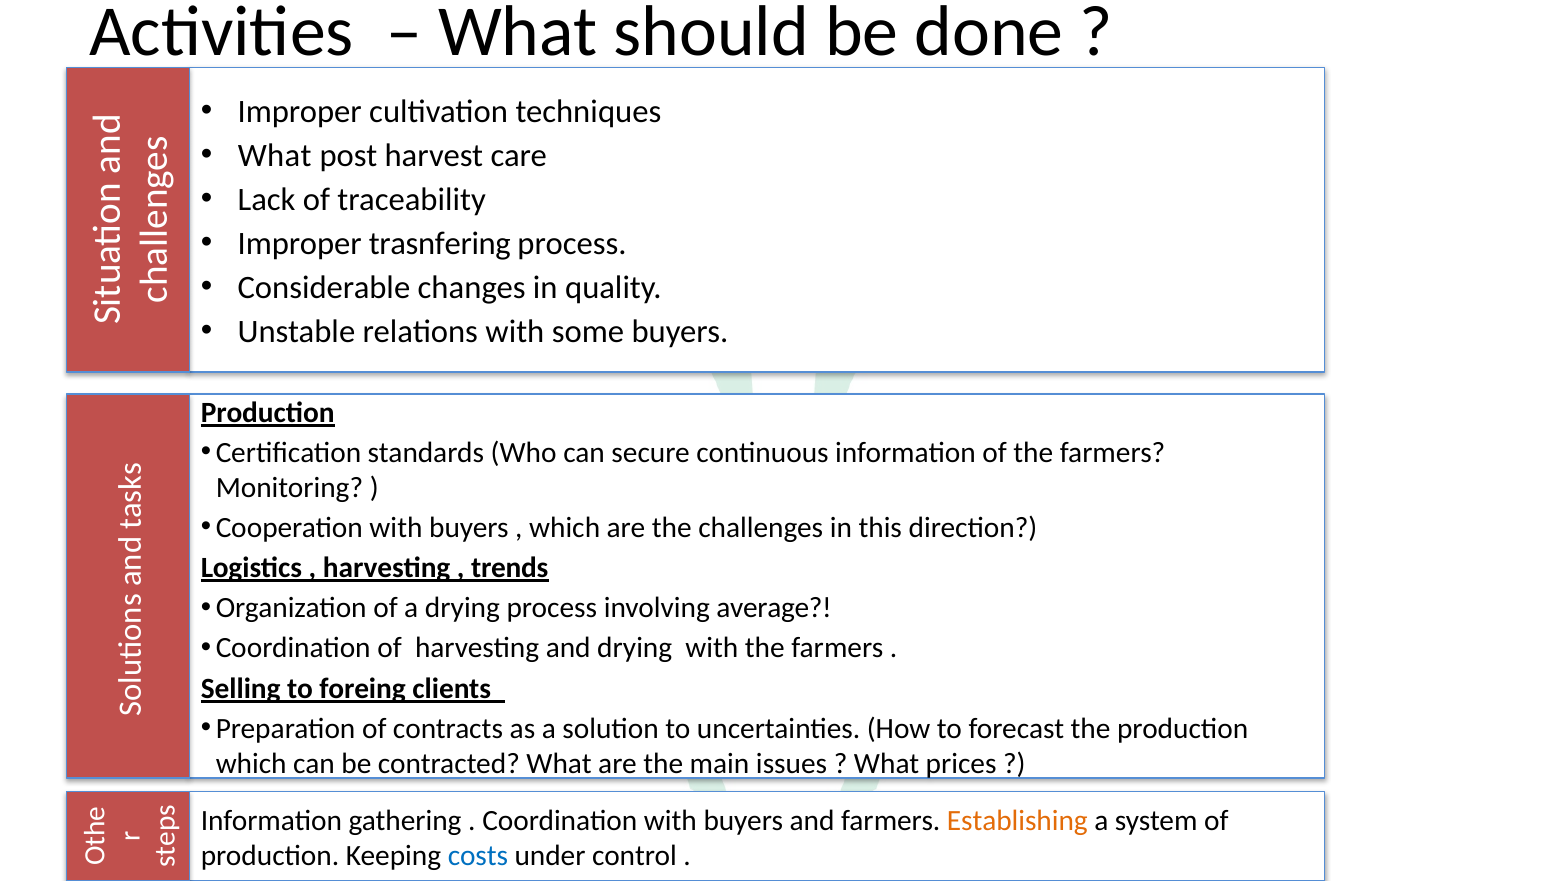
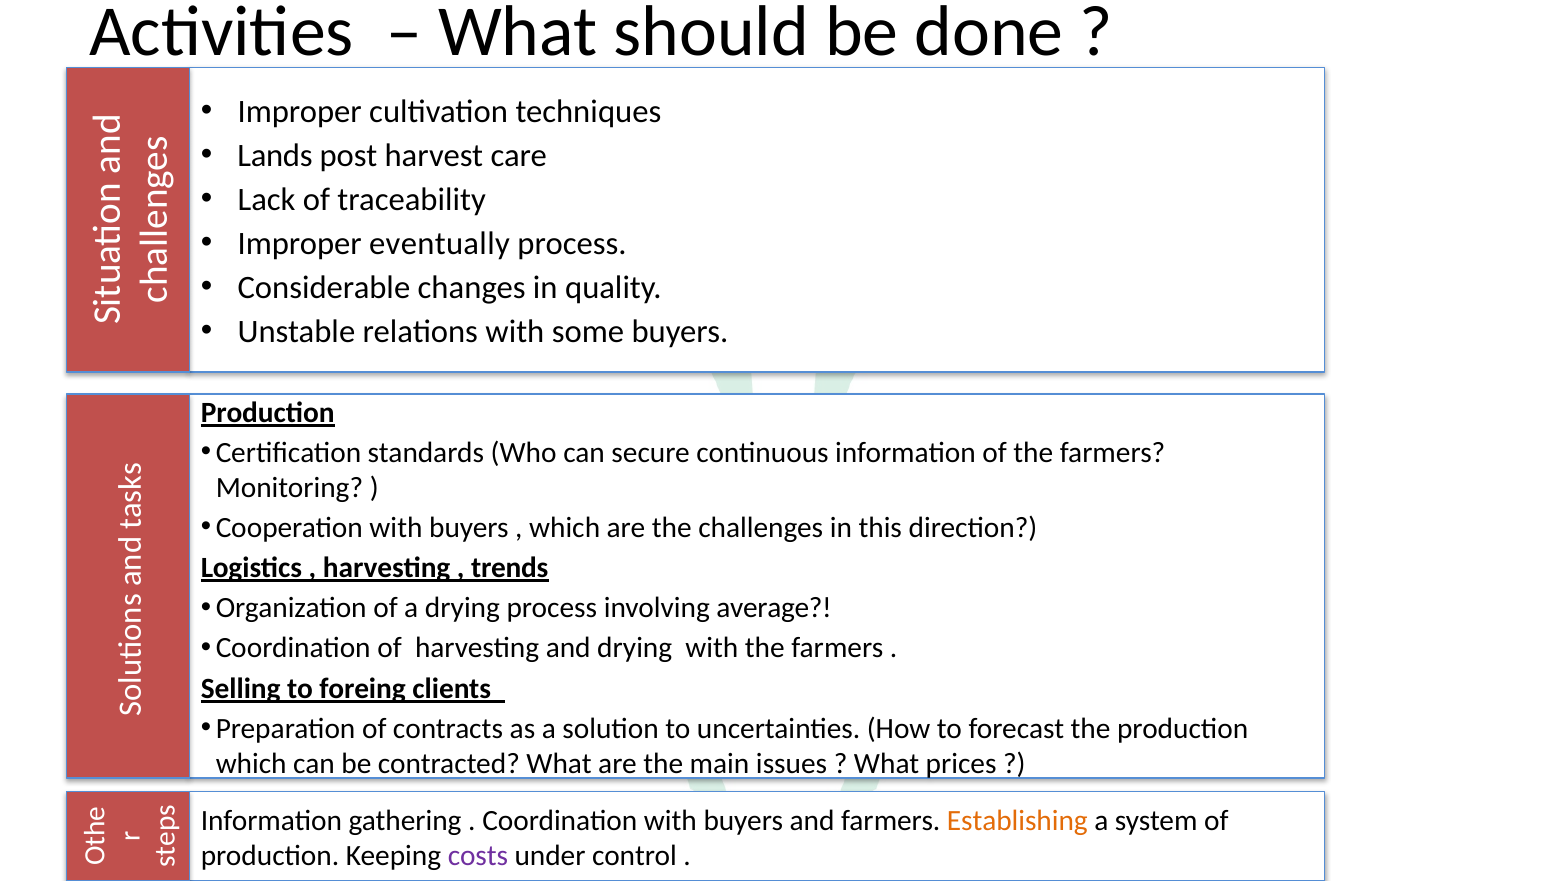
What at (275, 156): What -> Lands
trasnfering: trasnfering -> eventually
costs colour: blue -> purple
